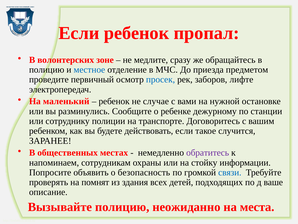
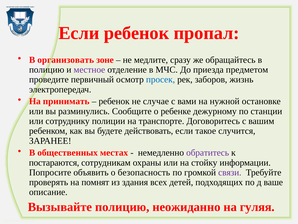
волонтерских: волонтерских -> организовать
местное colour: blue -> purple
лифте: лифте -> жизнь
маленький: маленький -> принимать
напоминаем: напоминаем -> постараются
связи colour: blue -> purple
места: места -> гуляя
